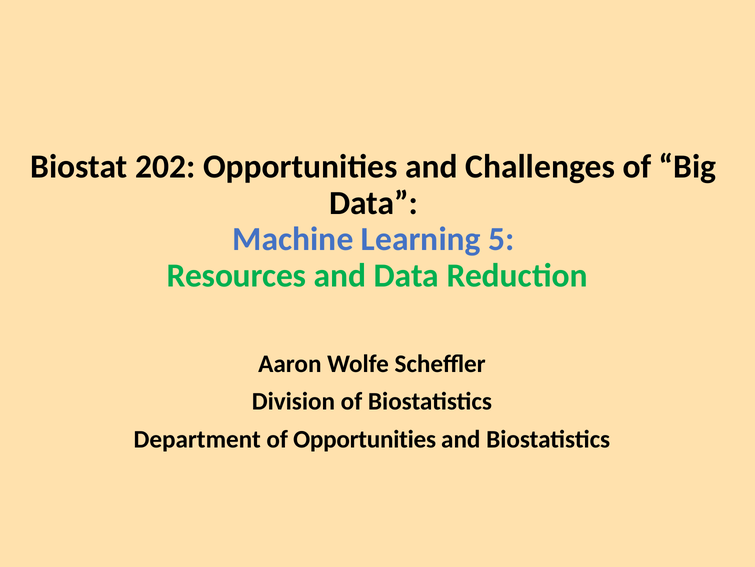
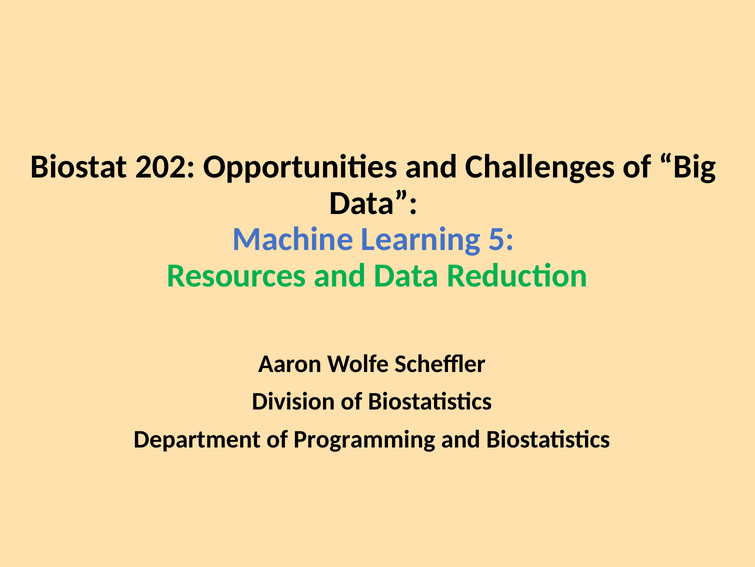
of Opportunities: Opportunities -> Programming
